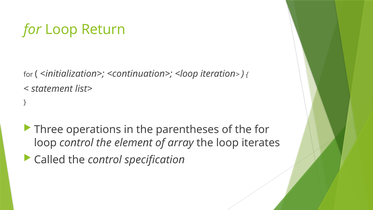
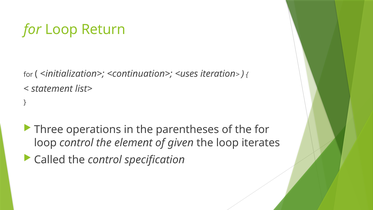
<loop: <loop -> <uses
array: array -> given
